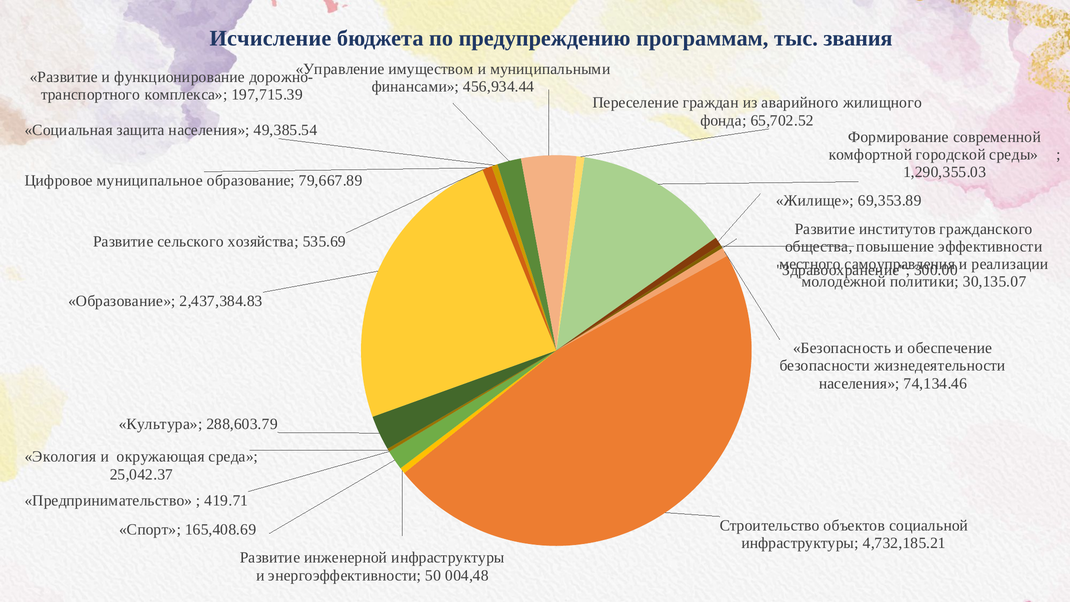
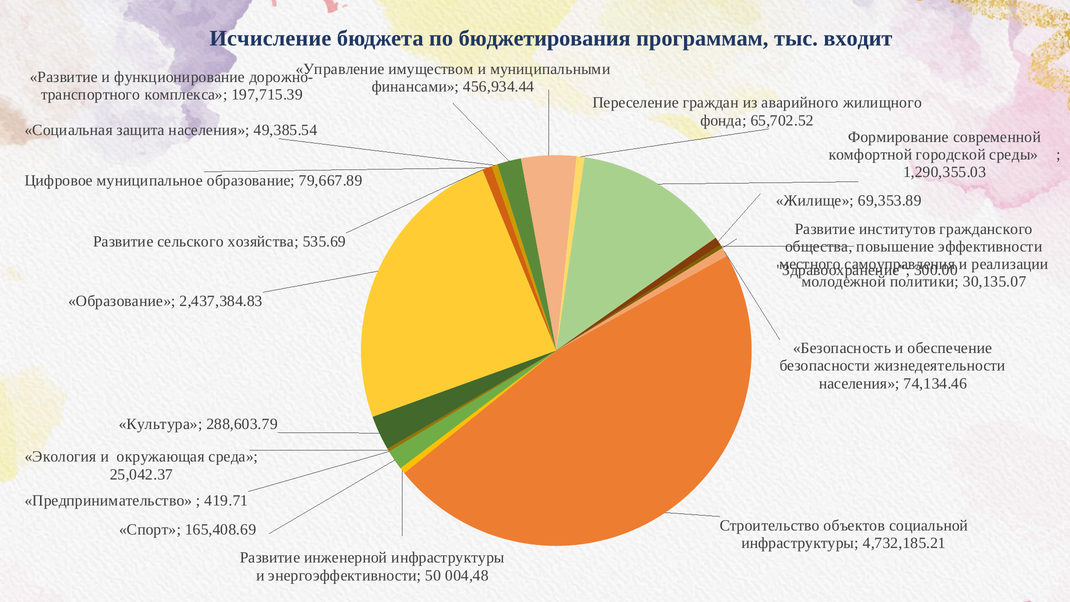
предупреждению: предупреждению -> бюджетирования
звания: звания -> входит
